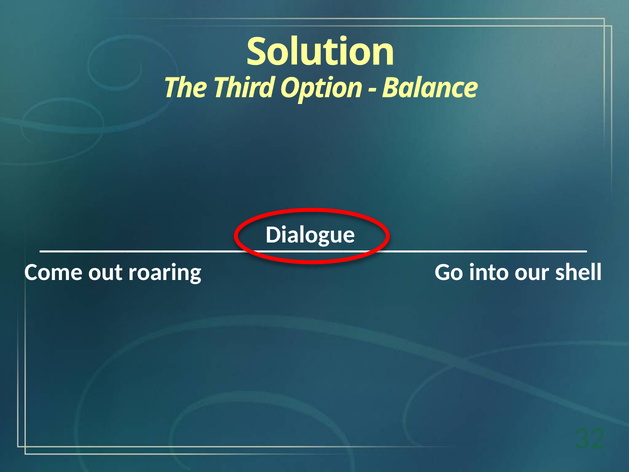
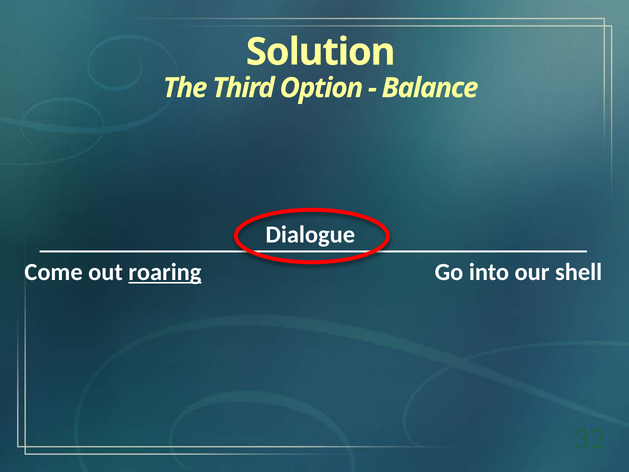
roaring underline: none -> present
